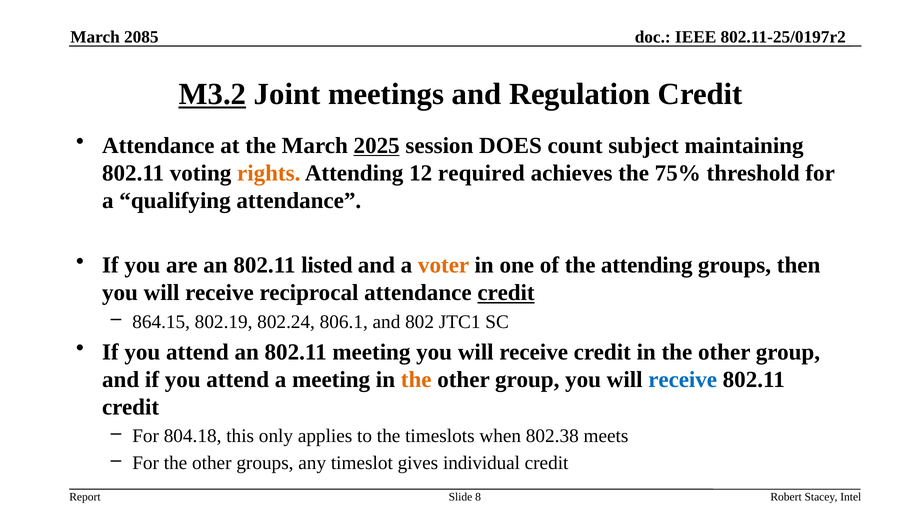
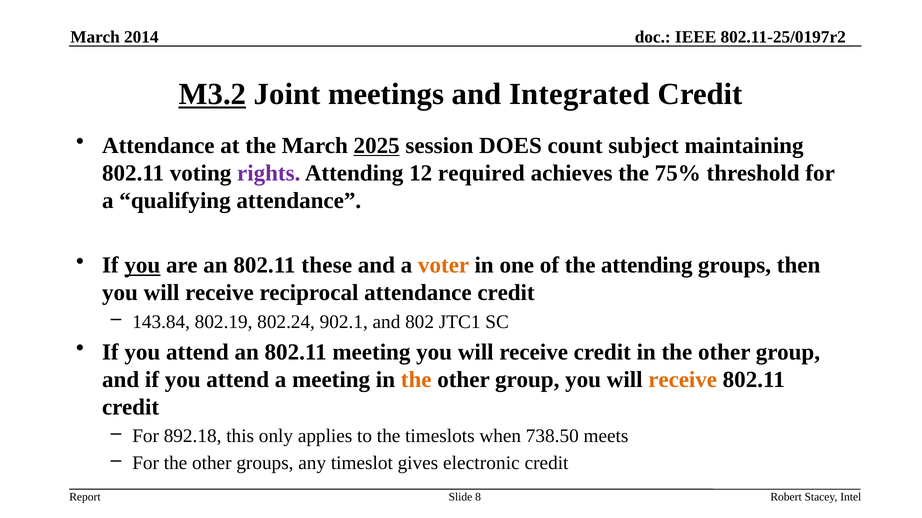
2085: 2085 -> 2014
Regulation: Regulation -> Integrated
rights colour: orange -> purple
you at (142, 266) underline: none -> present
listed: listed -> these
credit at (506, 293) underline: present -> none
864.15: 864.15 -> 143.84
806.1: 806.1 -> 902.1
receive at (683, 380) colour: blue -> orange
804.18: 804.18 -> 892.18
802.38: 802.38 -> 738.50
individual: individual -> electronic
